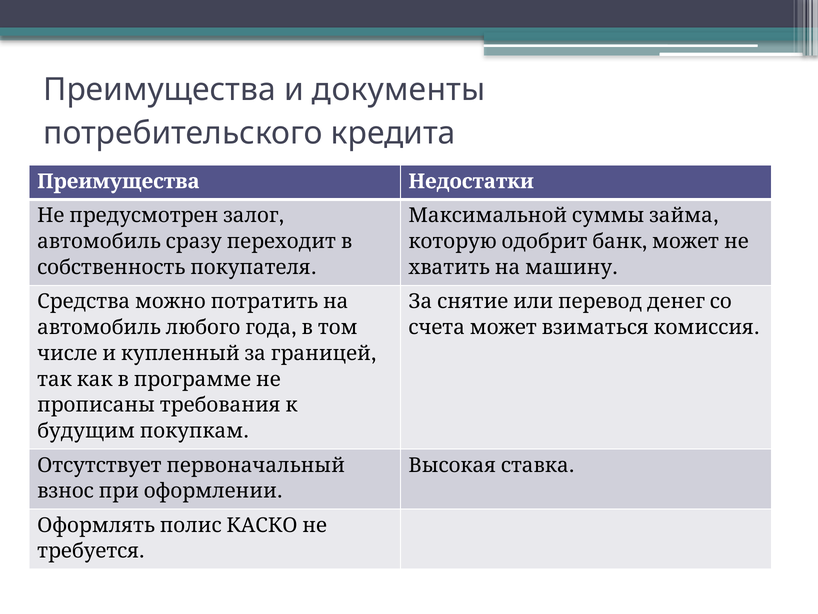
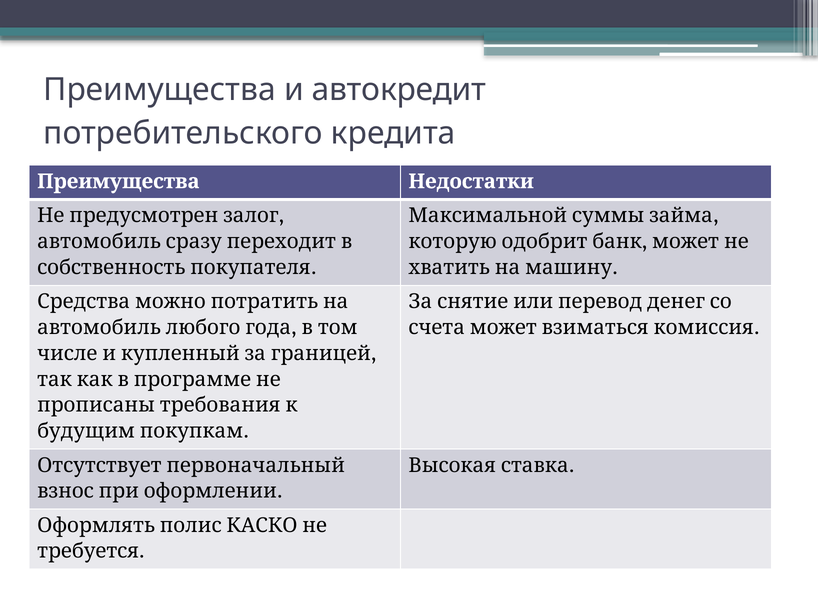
документы: документы -> автокредит
